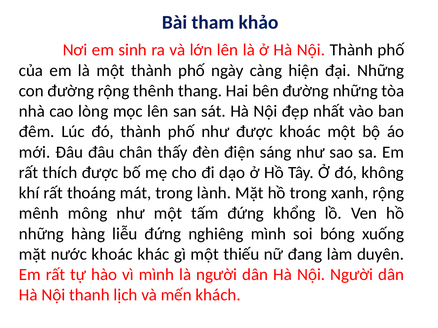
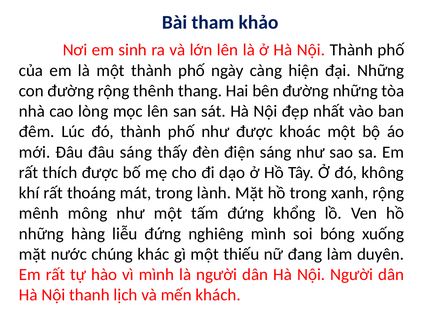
đâu chân: chân -> sáng
nước khoác: khoác -> chúng
